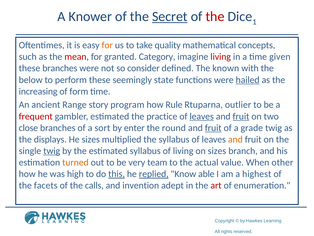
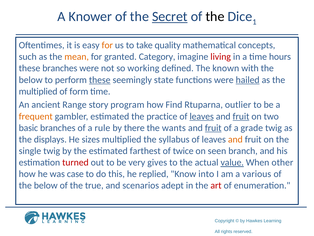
the at (215, 16) colour: red -> black
mean colour: red -> orange
given: given -> hours
consider: consider -> working
these at (100, 80) underline: none -> present
increasing at (38, 91): increasing -> multiplied
Rule: Rule -> Find
frequent colour: red -> orange
close: close -> basic
sort: sort -> rule
enter: enter -> there
round: round -> wants
twig at (52, 151) underline: present -> none
estimated syllabus: syllabus -> farthest
of living: living -> twice
on sizes: sizes -> seen
turned colour: orange -> red
team: team -> gives
value underline: none -> present
high: high -> case
this underline: present -> none
replied underline: present -> none
able: able -> into
highest: highest -> various
facets at (46, 185): facets -> below
calls: calls -> true
invention: invention -> scenarios
